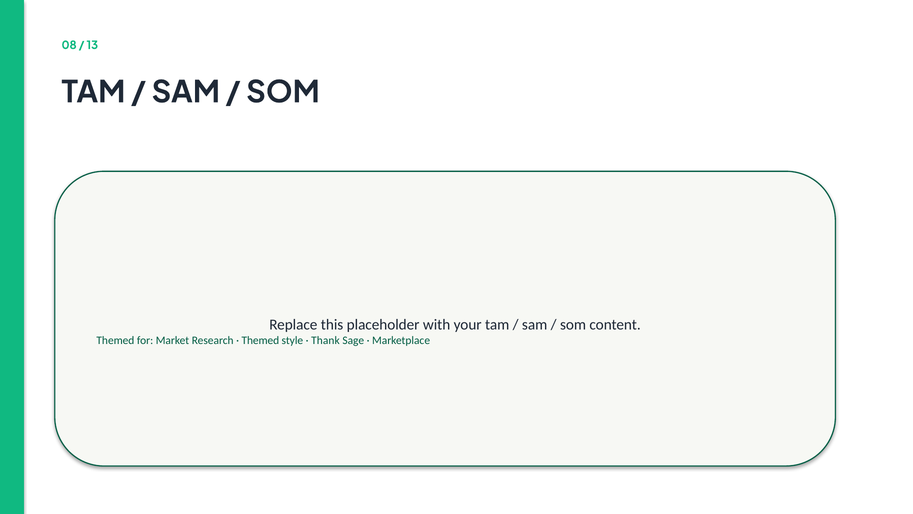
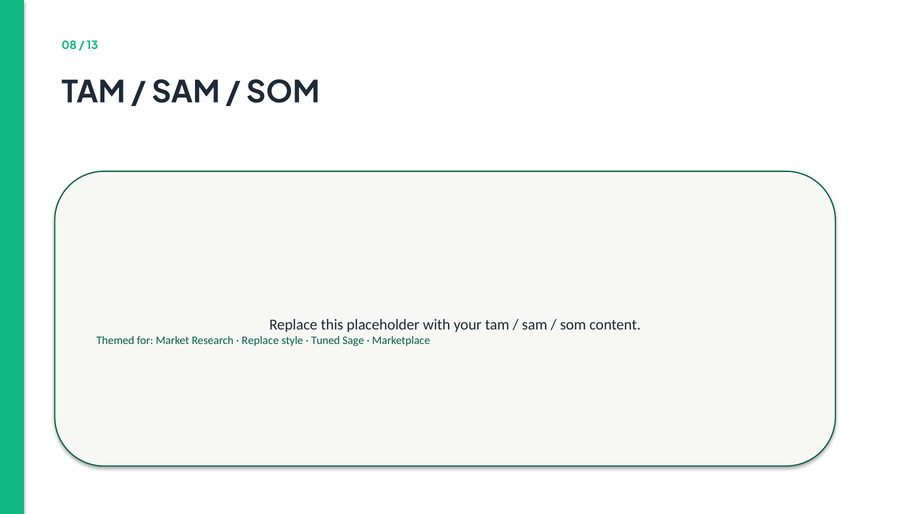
Themed at (260, 340): Themed -> Replace
Thank: Thank -> Tuned
